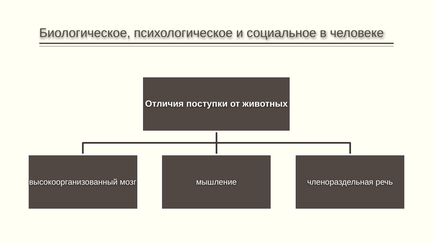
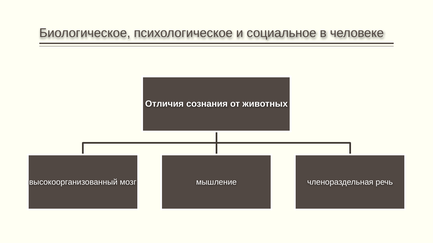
поступки: поступки -> сознания
